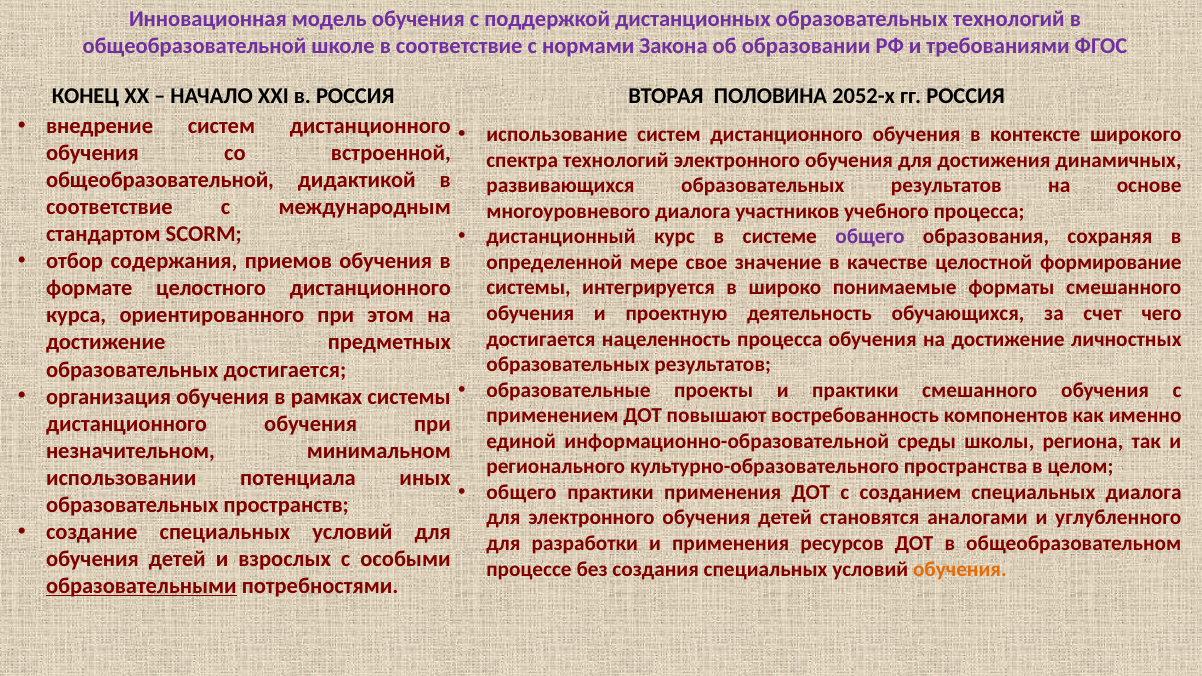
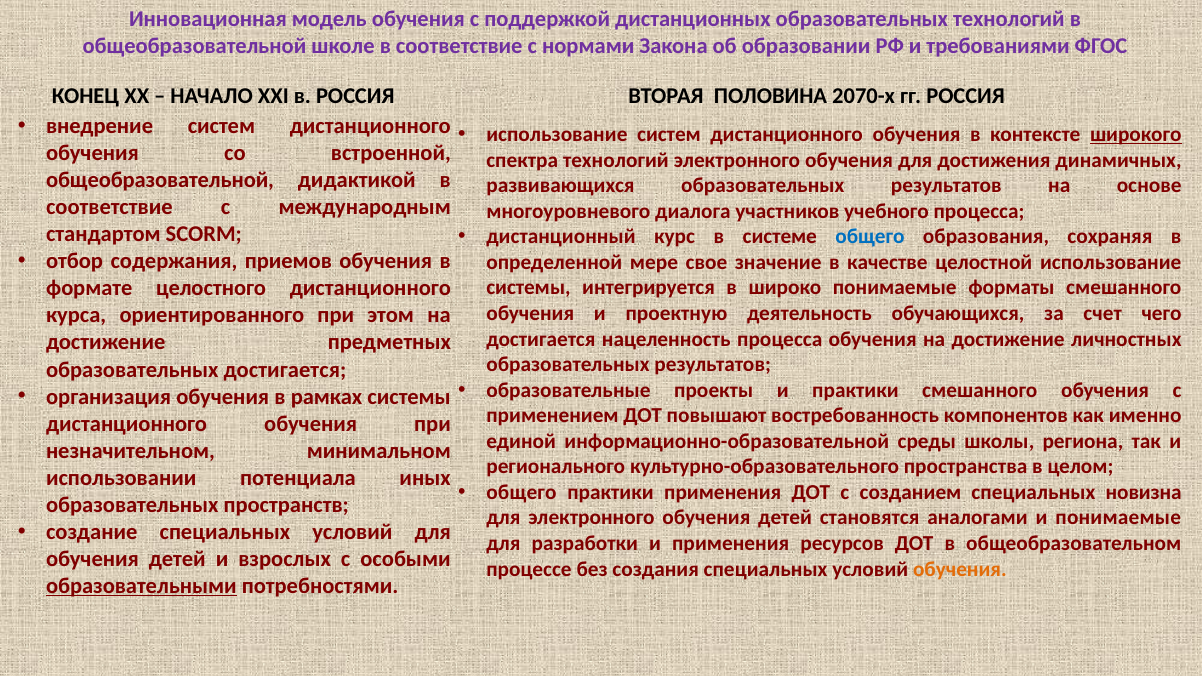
2052-х: 2052-х -> 2070-х
широкого underline: none -> present
общего at (870, 237) colour: purple -> blue
целостной формирование: формирование -> использование
специальных диалога: диалога -> новизна
и углубленного: углубленного -> понимаемые
